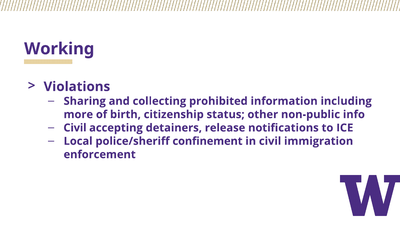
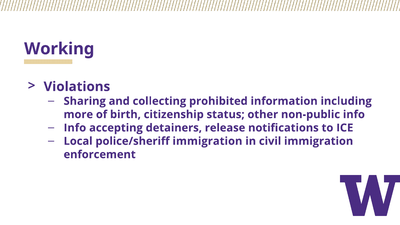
Civil at (75, 128): Civil -> Info
police/sheriff confinement: confinement -> immigration
